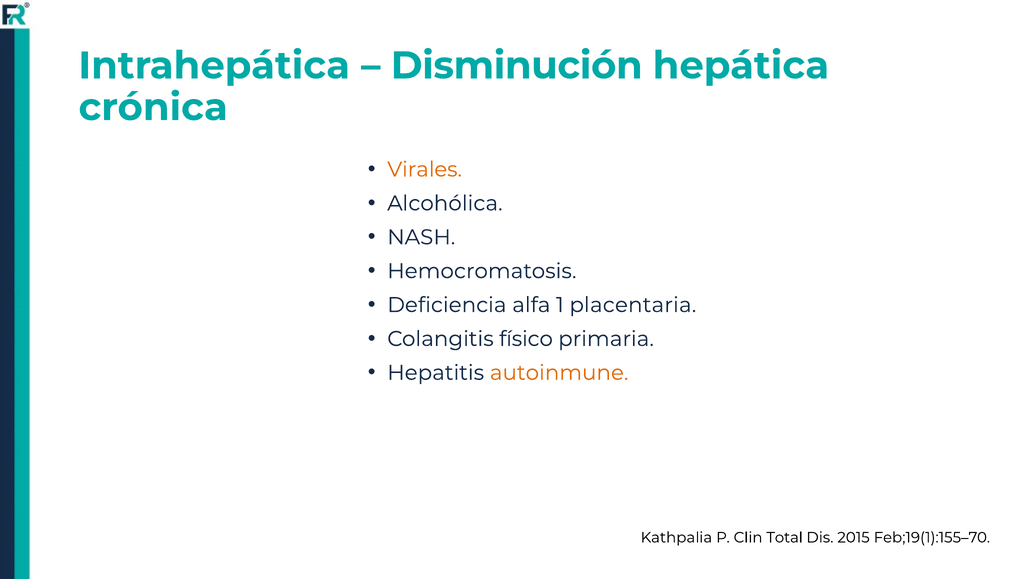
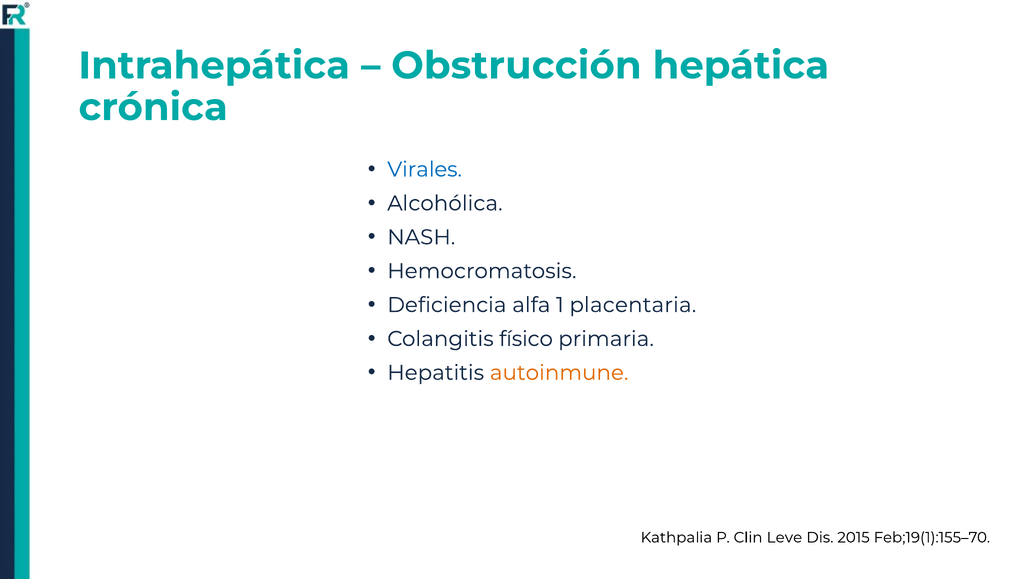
Disminución: Disminución -> Obstrucción
Virales colour: orange -> blue
Total: Total -> Leve
